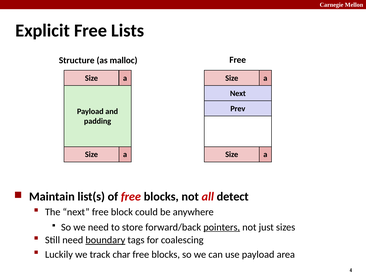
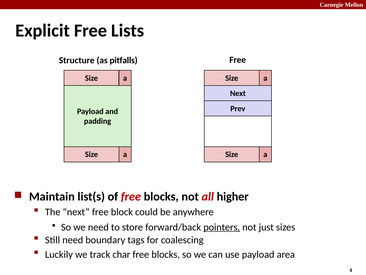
malloc: malloc -> pitfalls
detect: detect -> higher
boundary underline: present -> none
